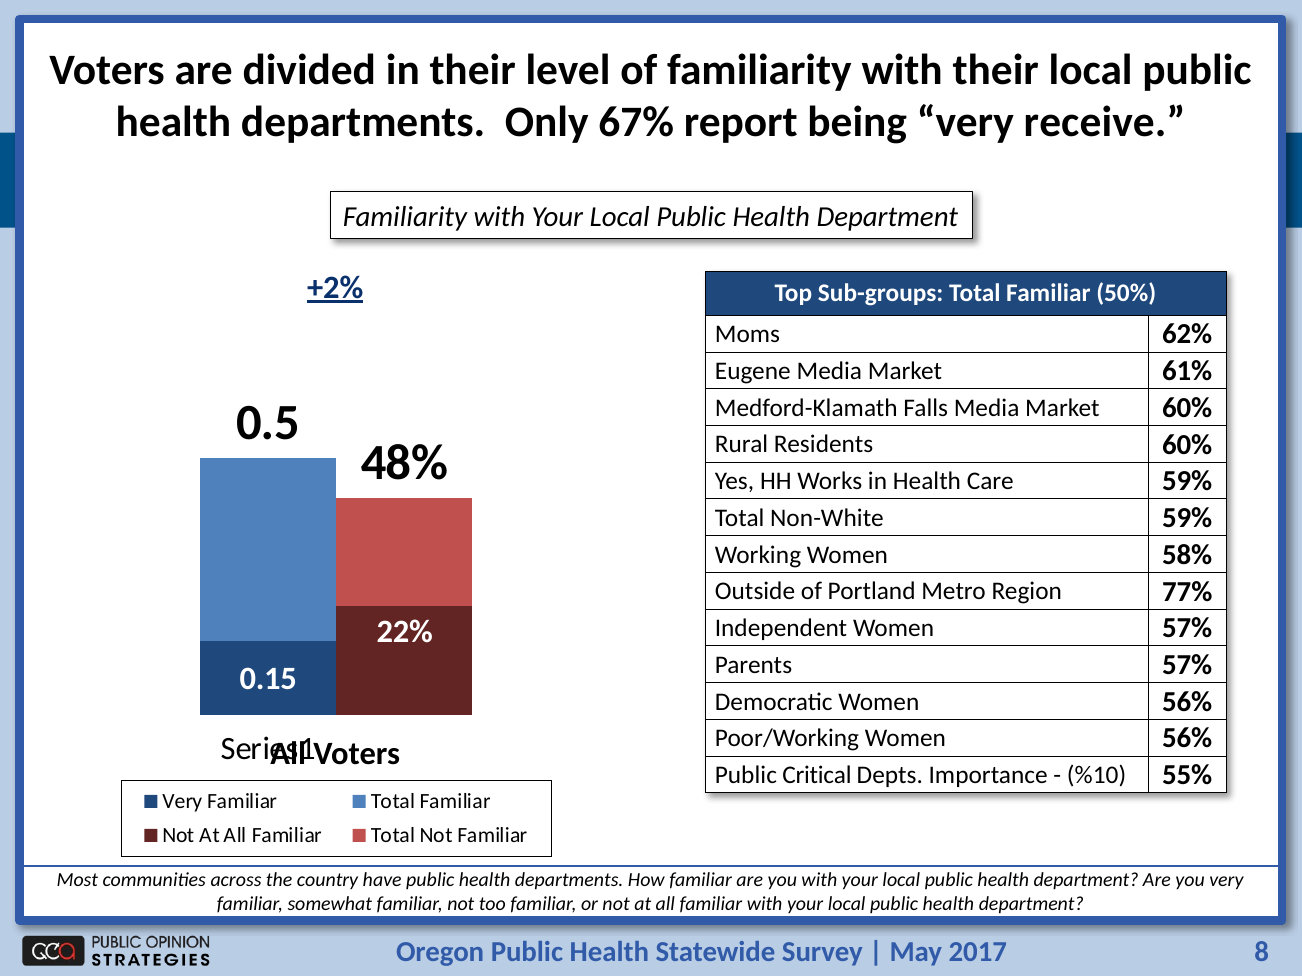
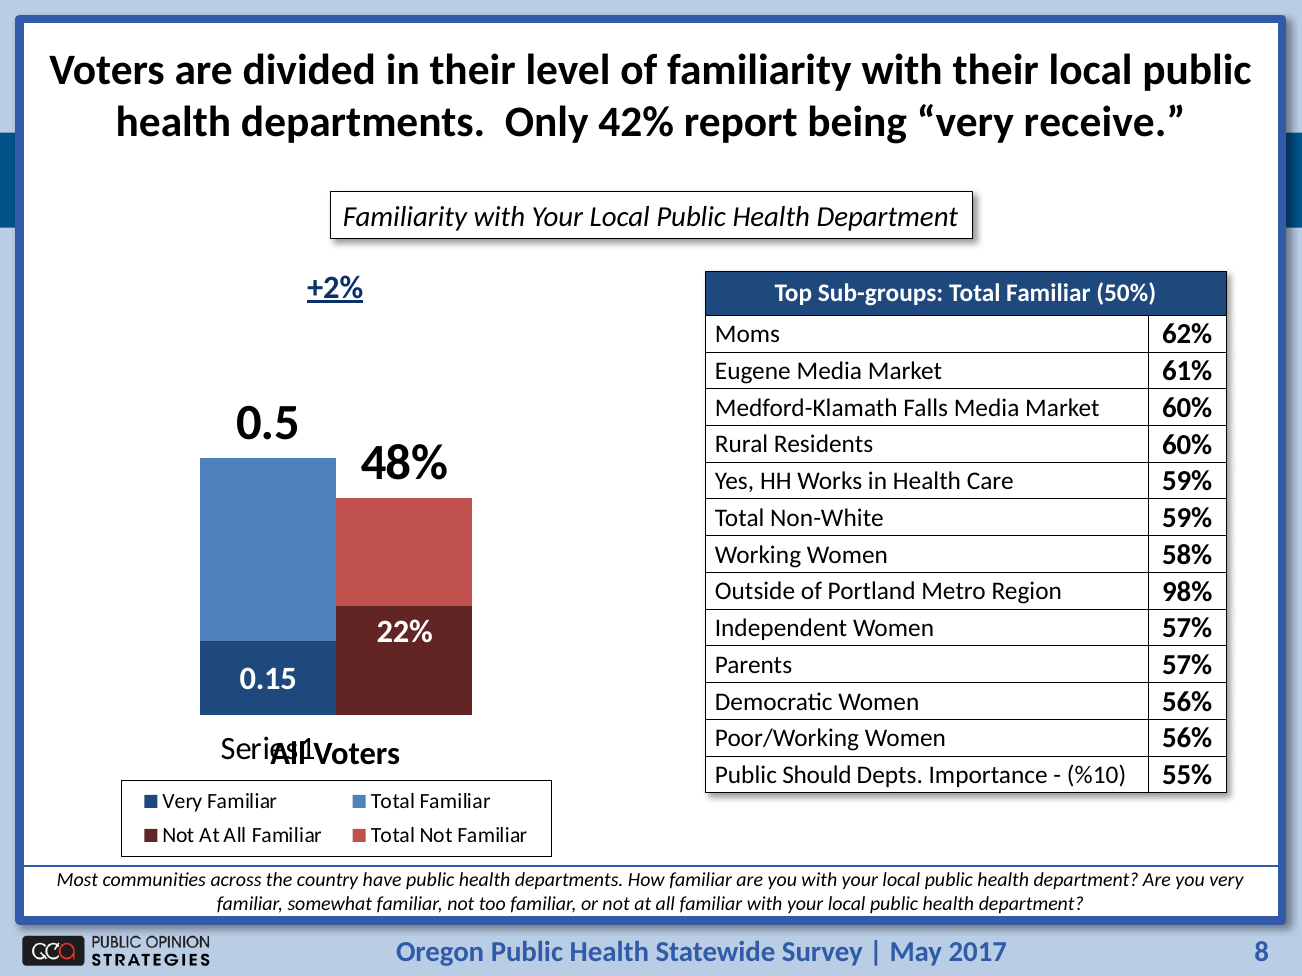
67%: 67% -> 42%
77%: 77% -> 98%
Critical: Critical -> Should
